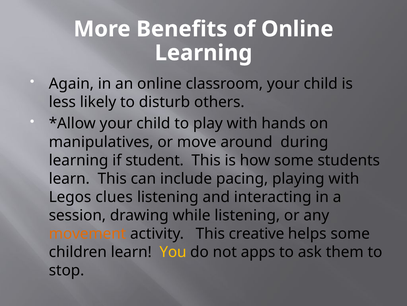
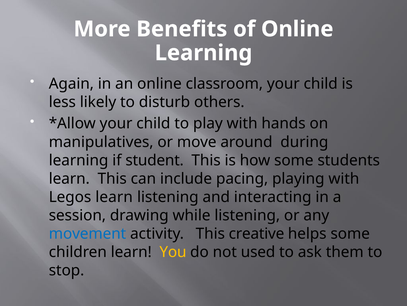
Legos clues: clues -> learn
movement colour: orange -> blue
apps: apps -> used
